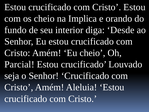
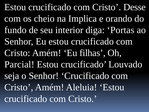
Cristo Estou: Estou -> Desse
Desde: Desde -> Portas
Eu cheio: cheio -> filhas
